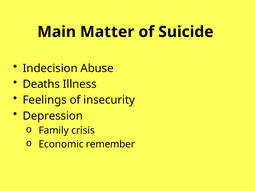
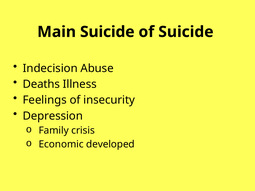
Main Matter: Matter -> Suicide
remember: remember -> developed
